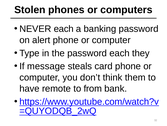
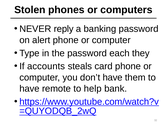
NEVER each: each -> reply
message: message -> accounts
don’t think: think -> have
from: from -> help
